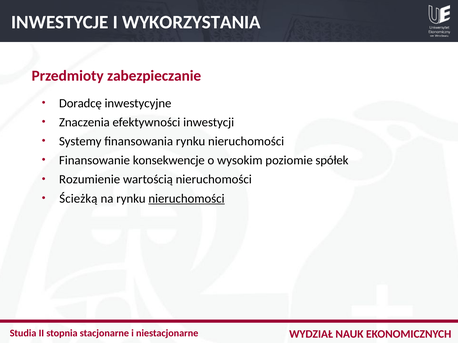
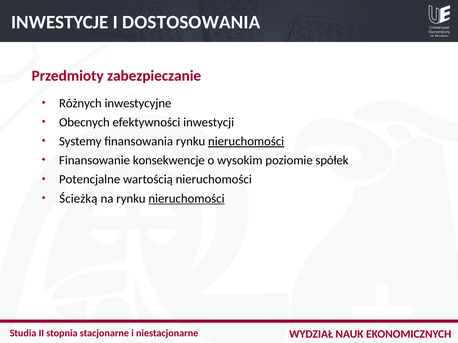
WYKORZYSTANIA: WYKORZYSTANIA -> DOSTOSOWANIA
Doradcę: Doradcę -> Różnych
Znaczenia: Znaczenia -> Obecnych
nieruchomości at (246, 142) underline: none -> present
Rozumienie: Rozumienie -> Potencjalne
